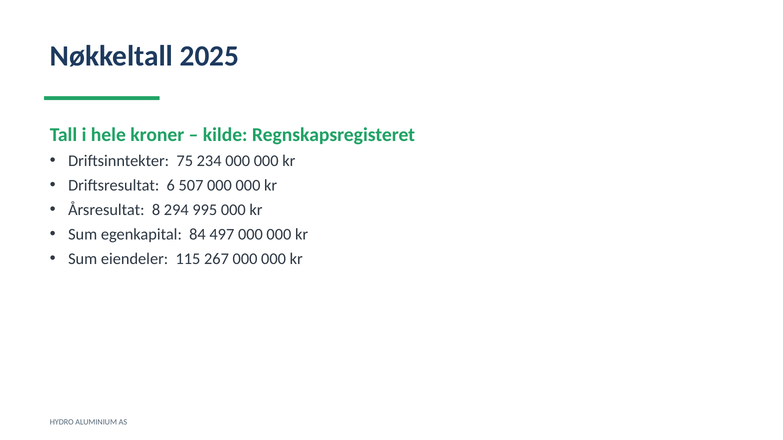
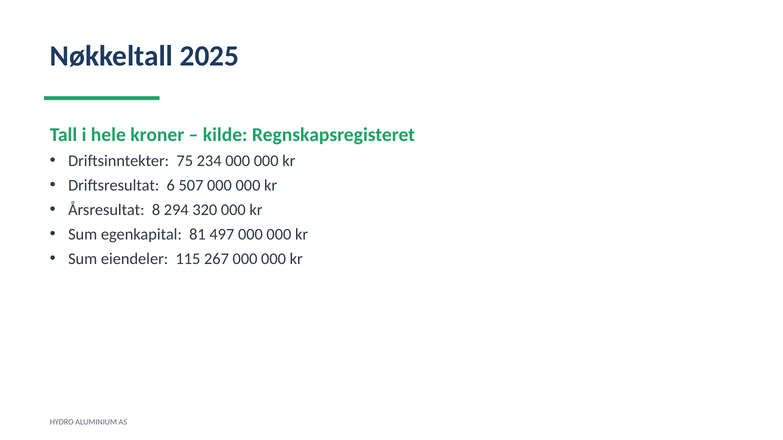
995: 995 -> 320
84: 84 -> 81
